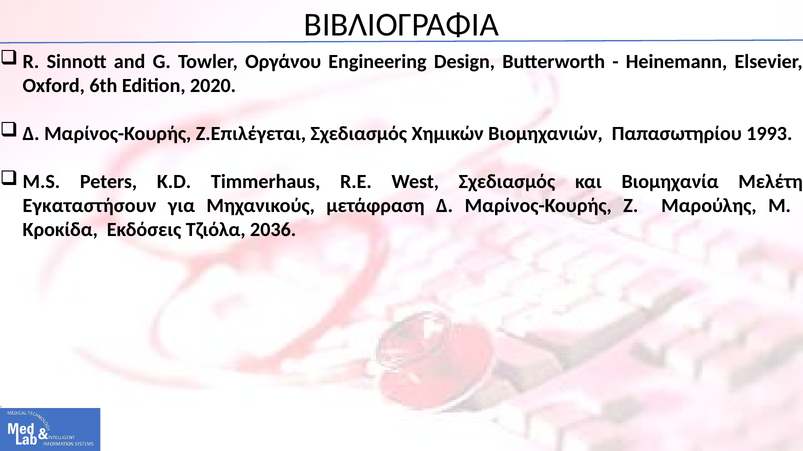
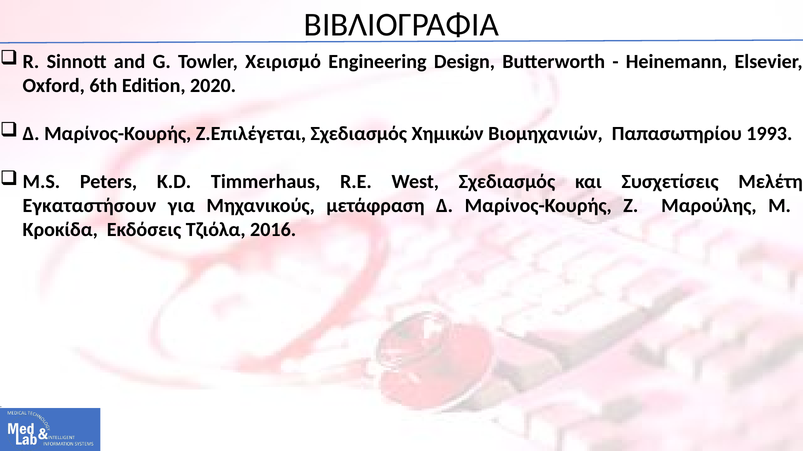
Οργάνου: Οργάνου -> Χειρισμό
Βιομηχανία: Βιομηχανία -> Συσχετίσεις
2036: 2036 -> 2016
